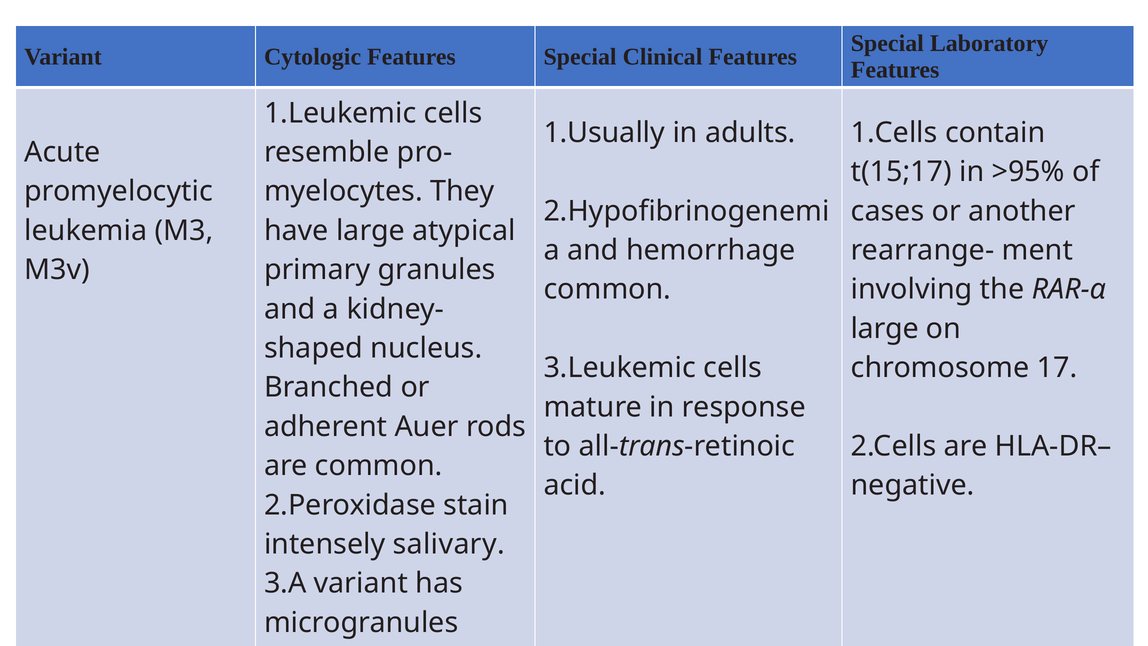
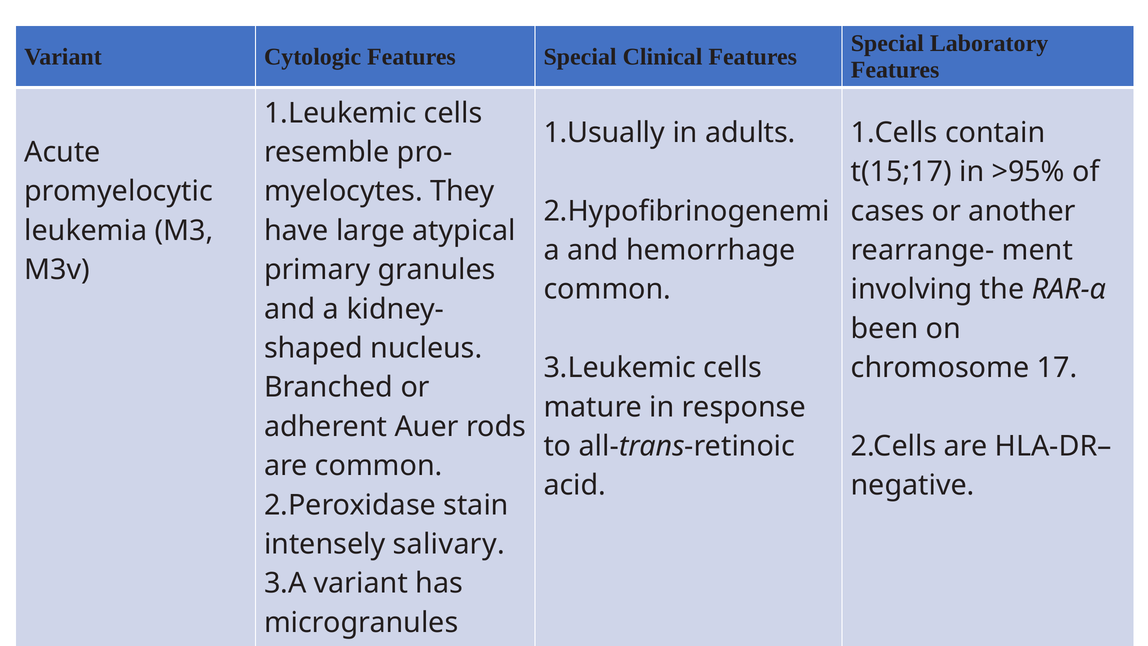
large at (885, 329): large -> been
